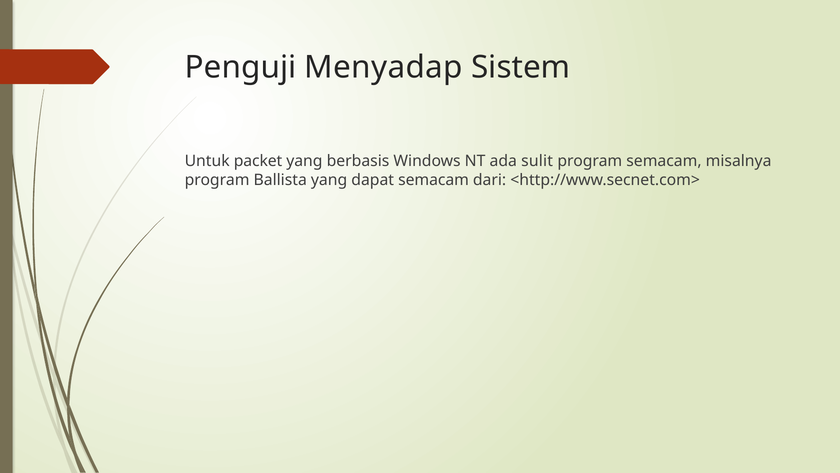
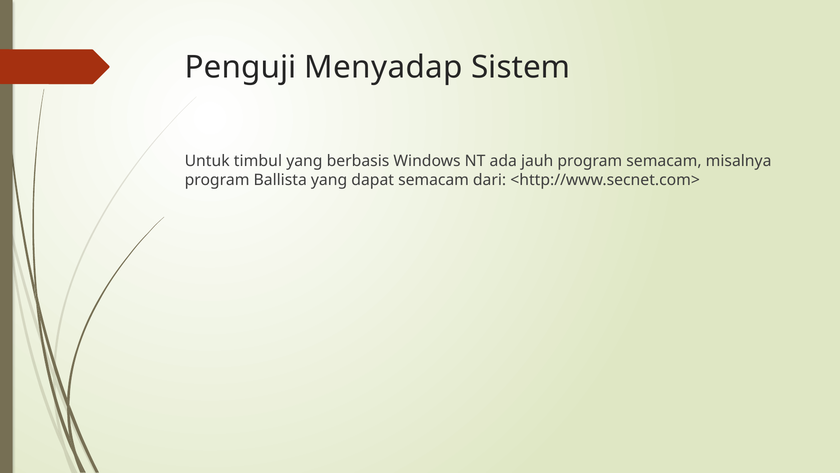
packet: packet -> timbul
sulit: sulit -> jauh
